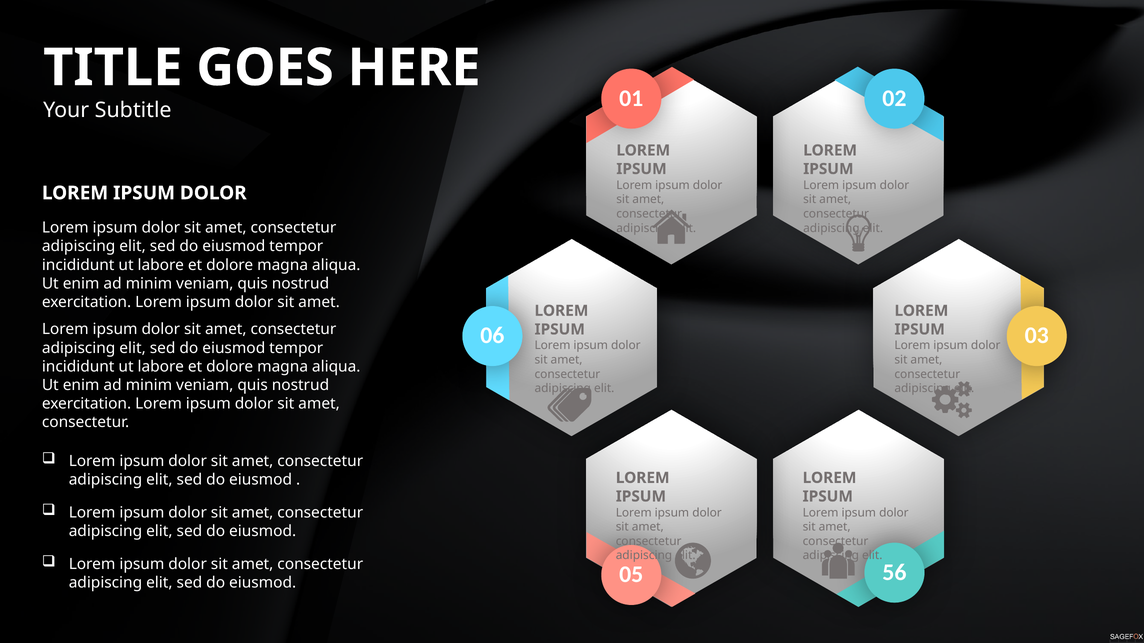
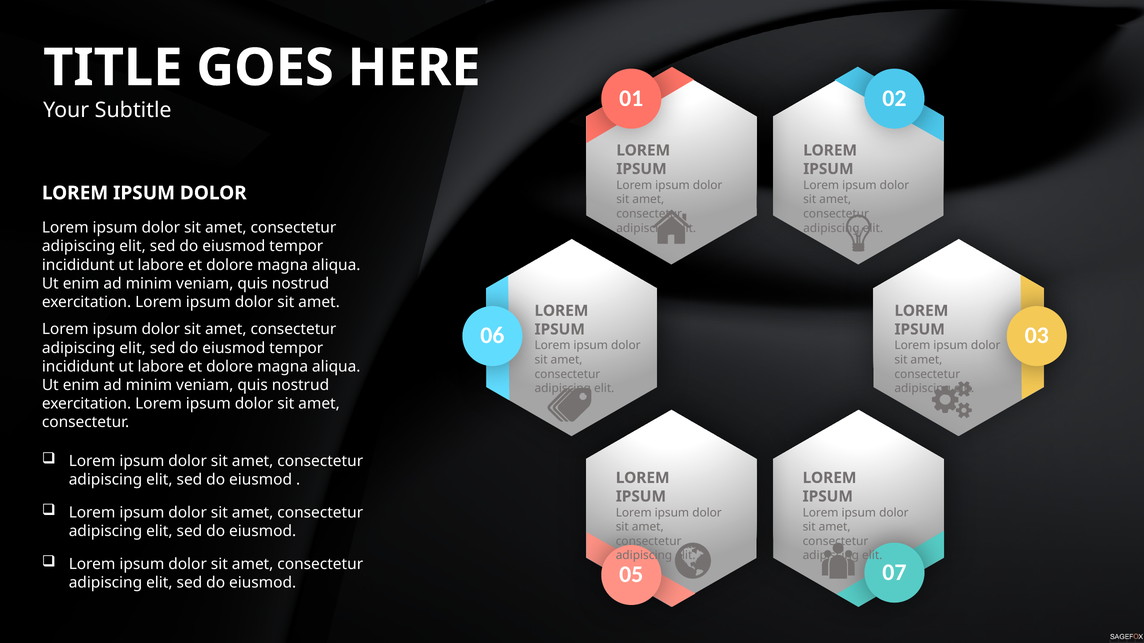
56: 56 -> 07
